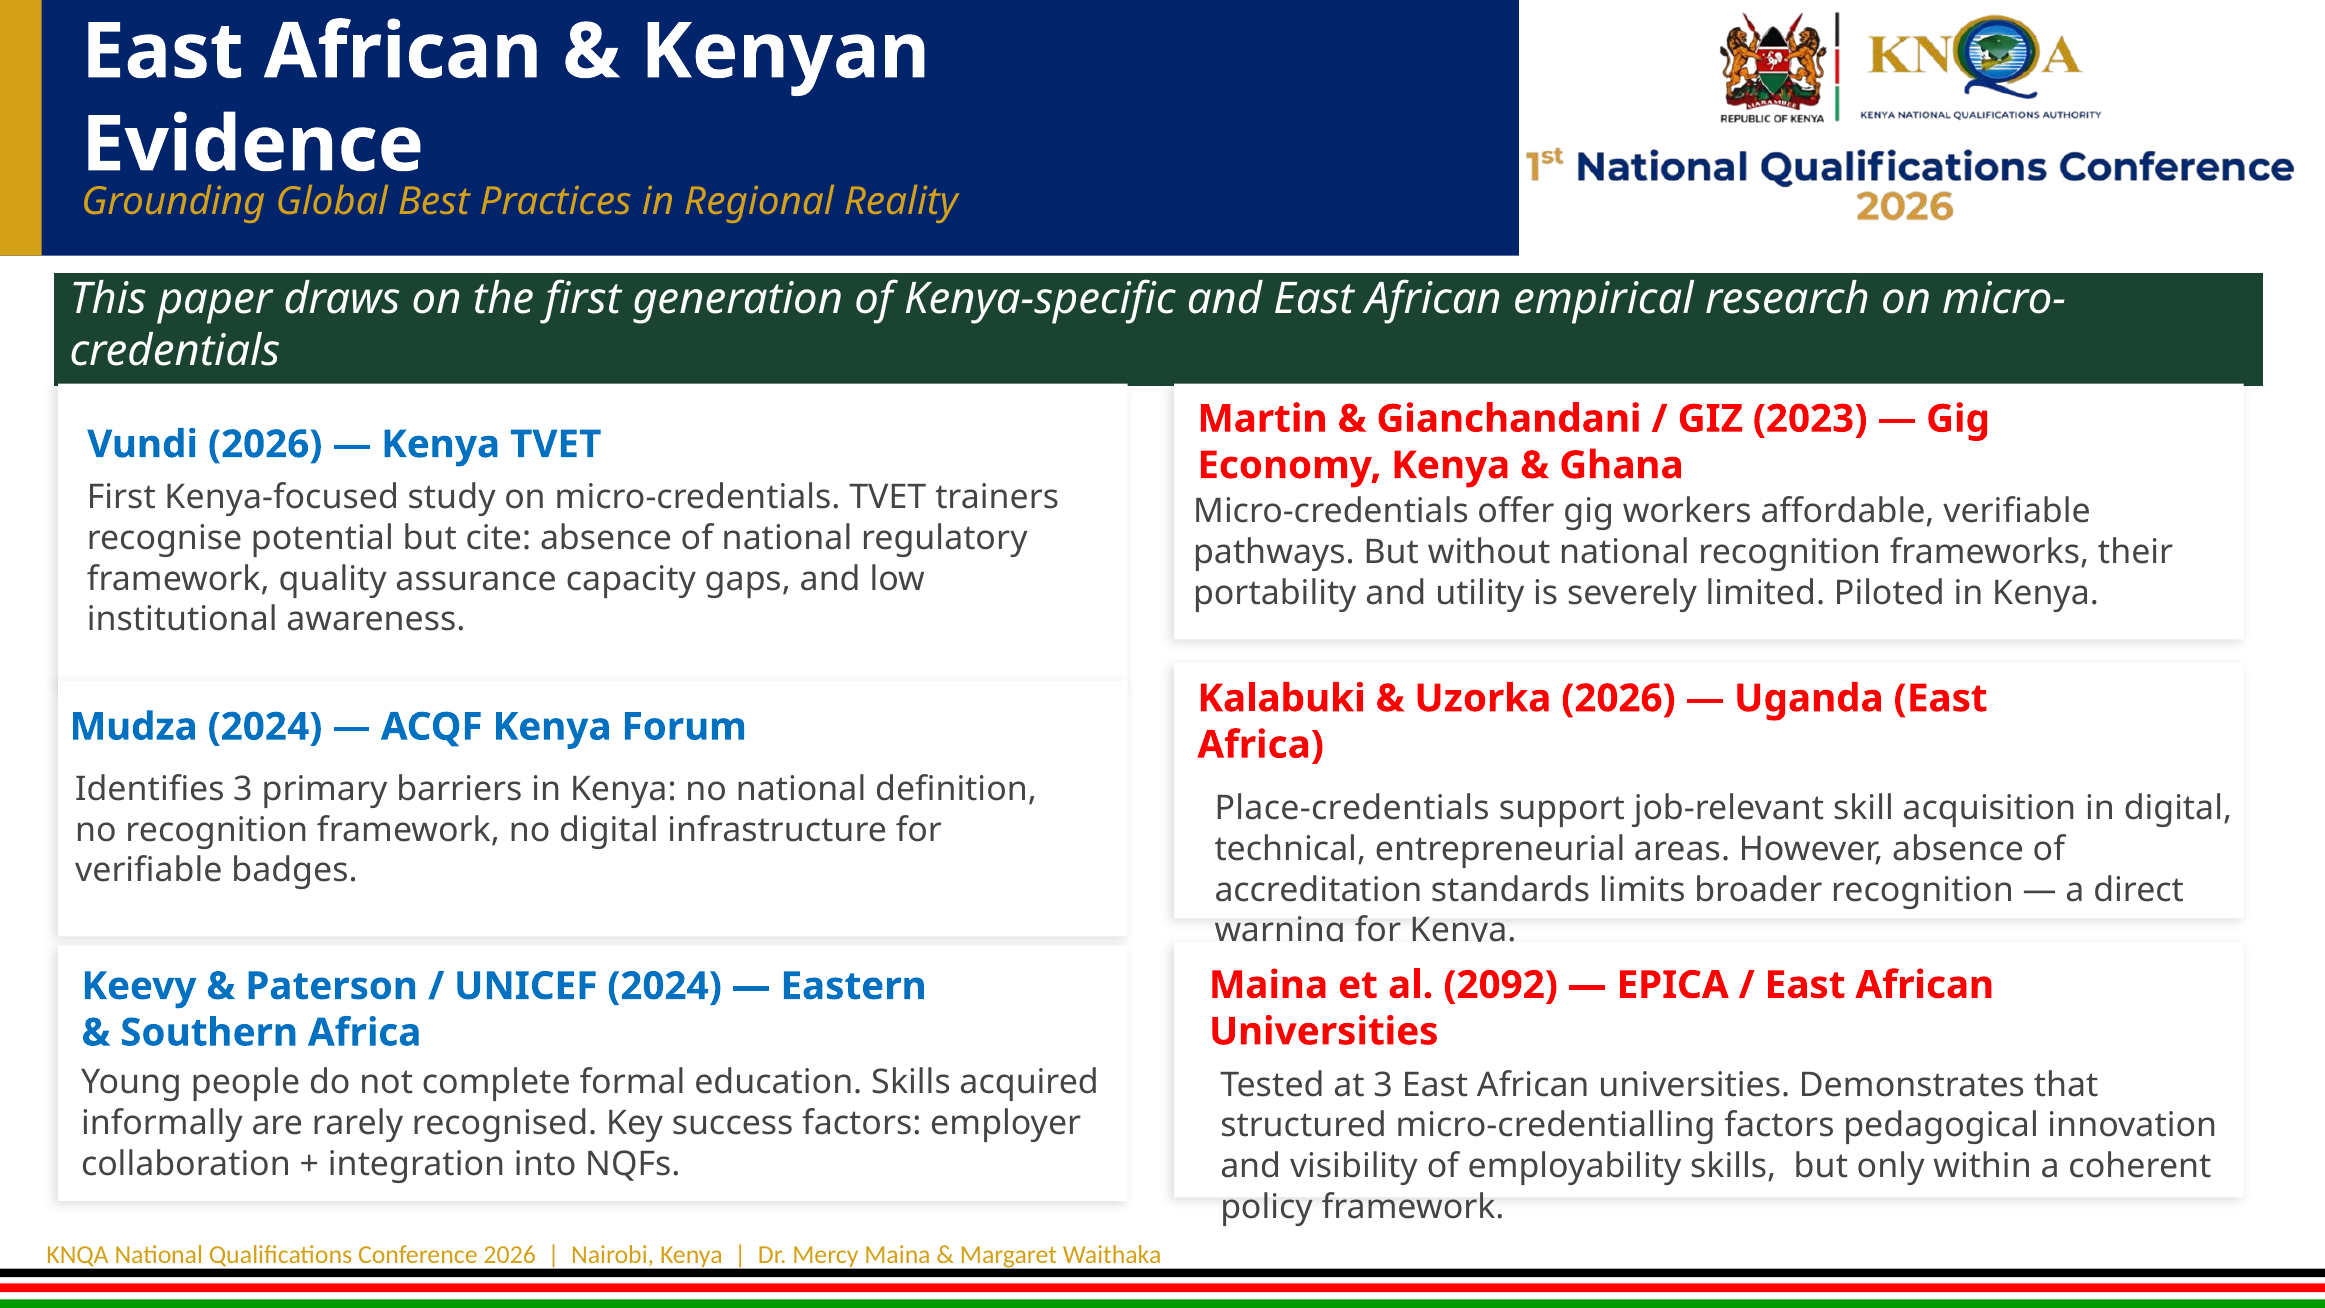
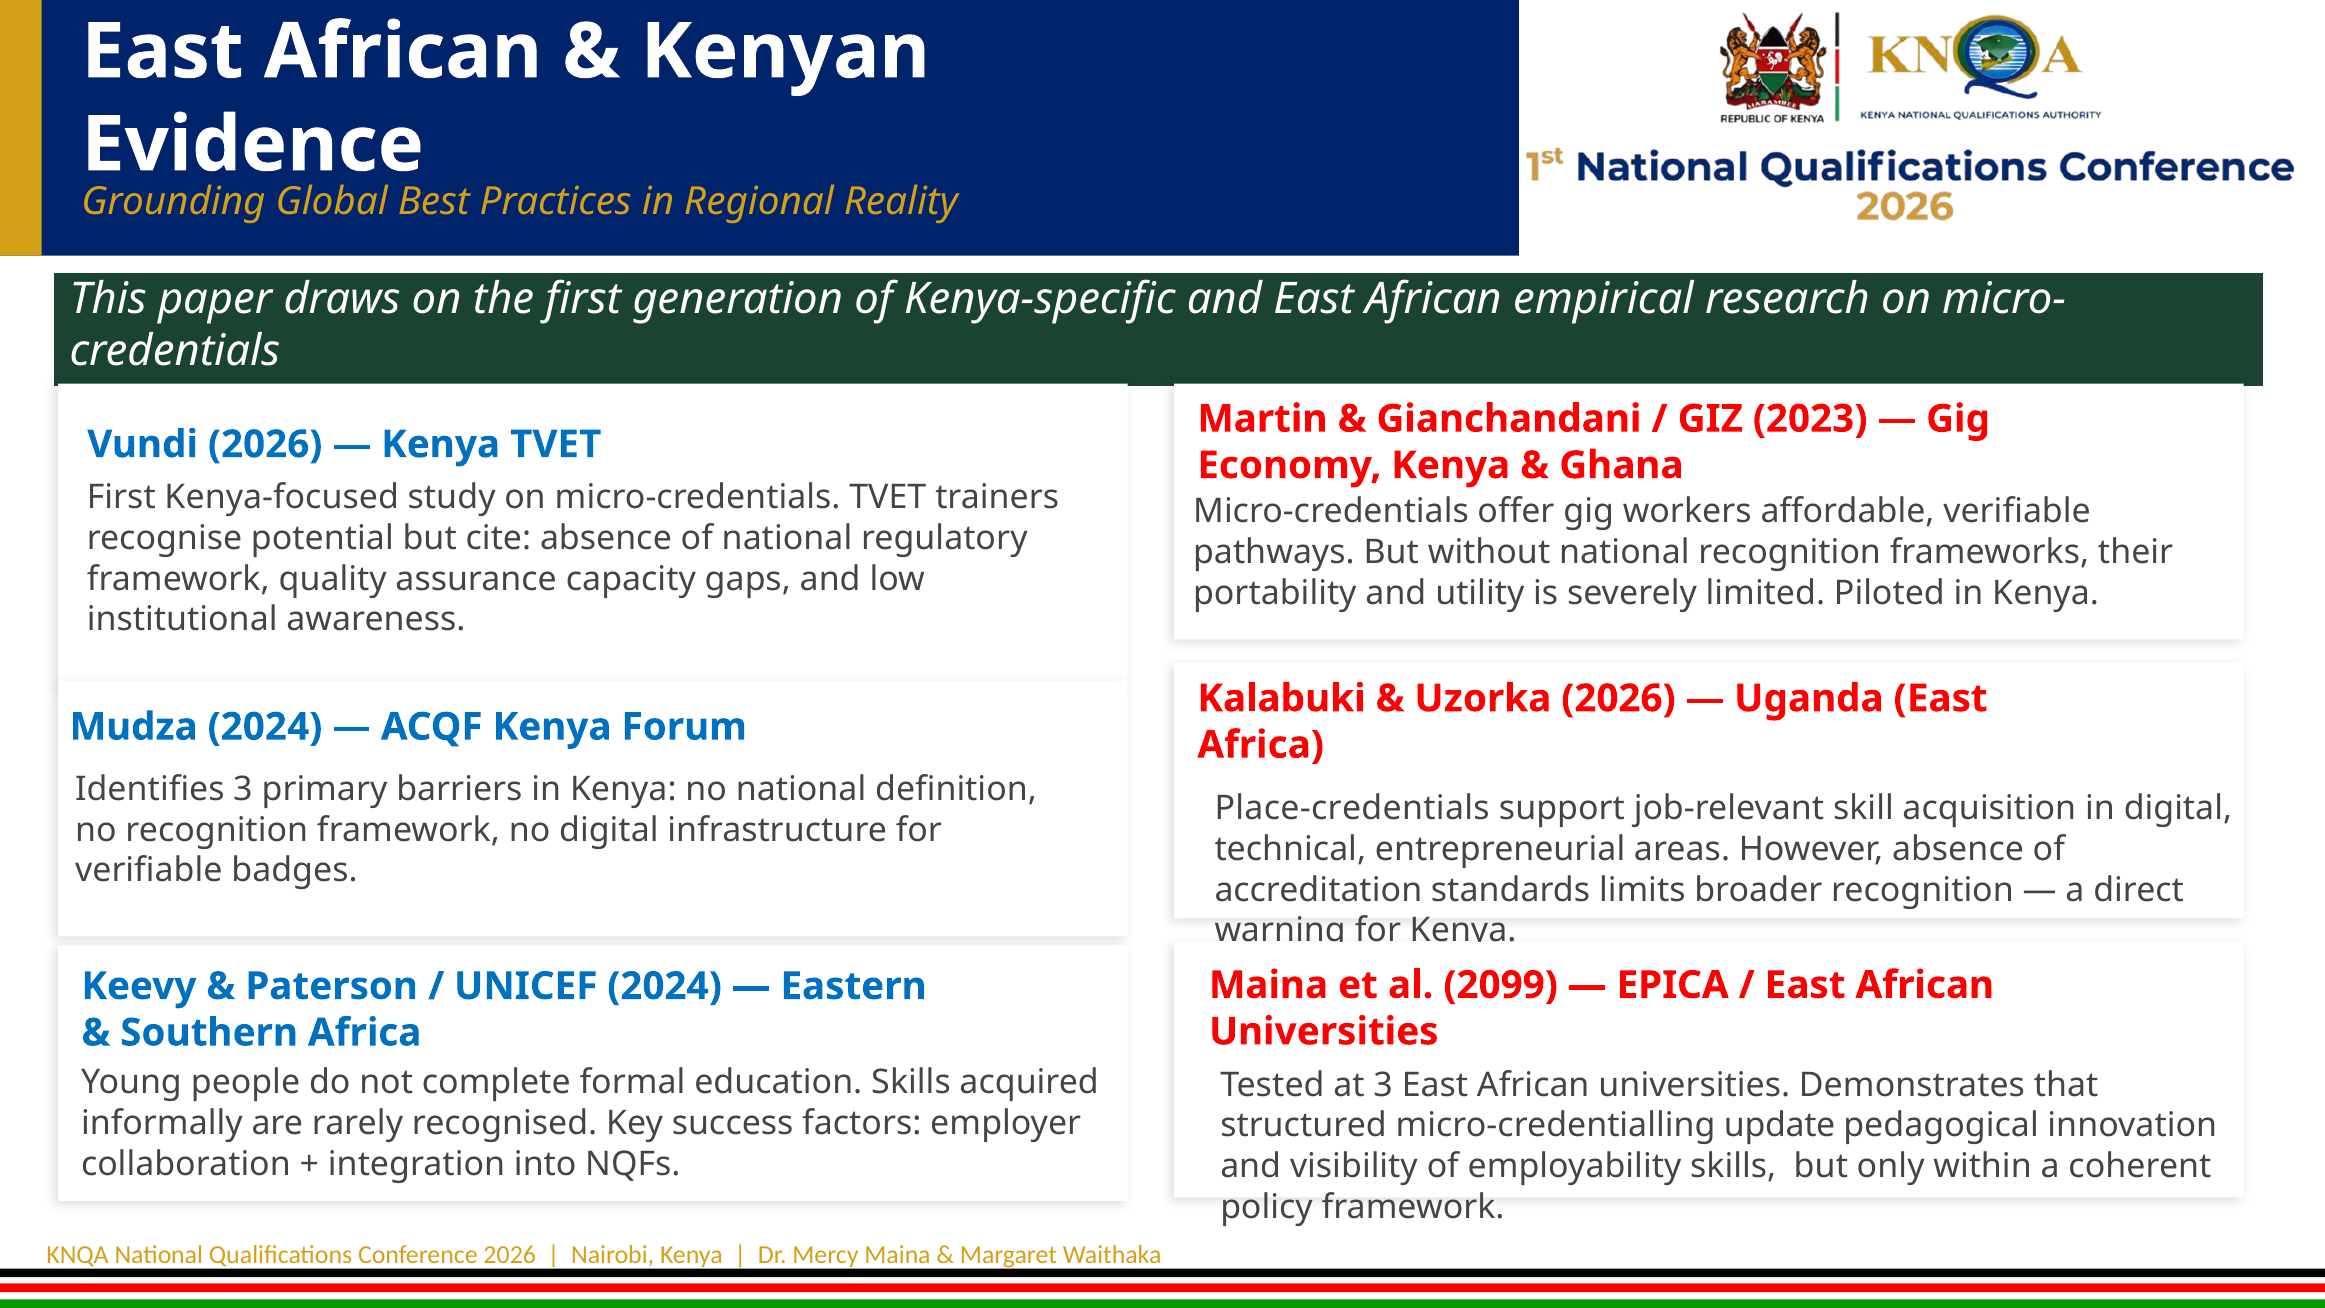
2092: 2092 -> 2099
micro-credentialling factors: factors -> update
